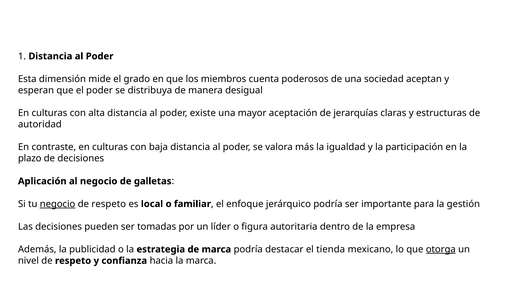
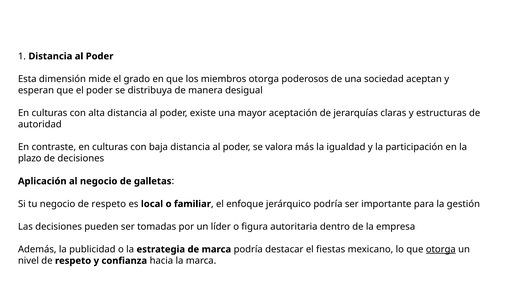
miembros cuenta: cuenta -> otorga
negocio at (58, 204) underline: present -> none
tienda: tienda -> fiestas
